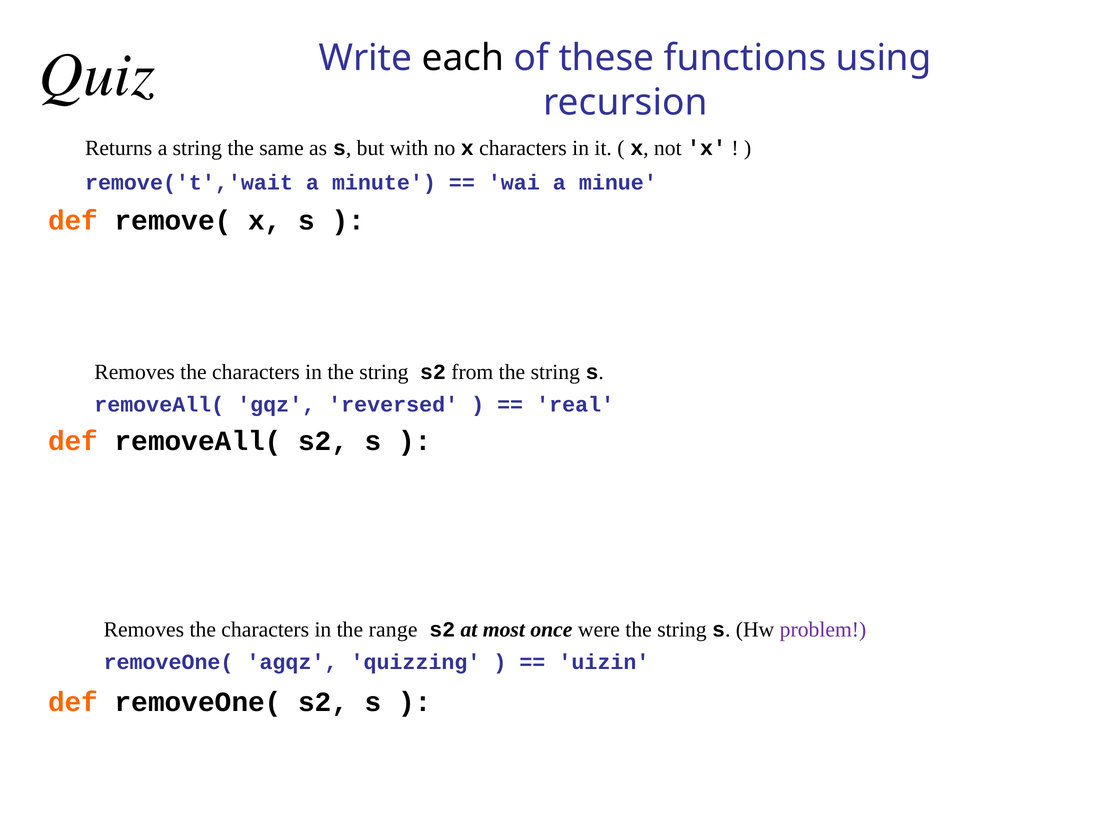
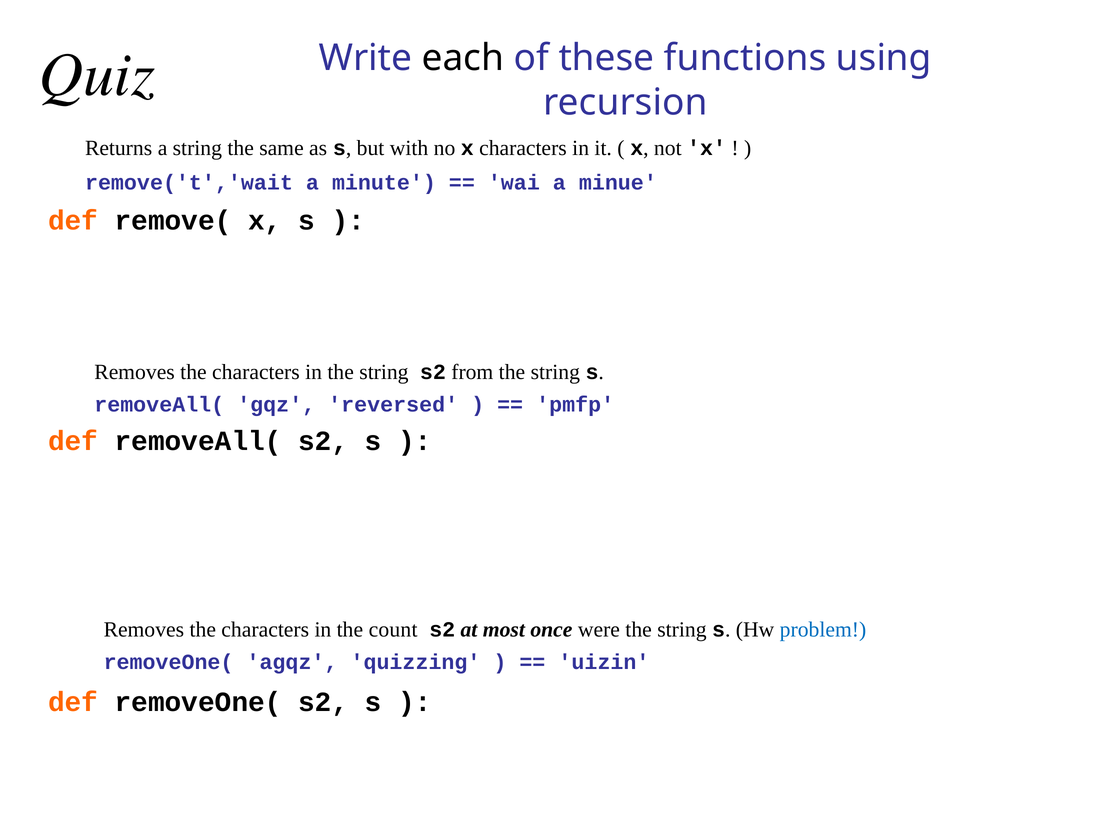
real: real -> pmfp
range: range -> count
problem colour: purple -> blue
